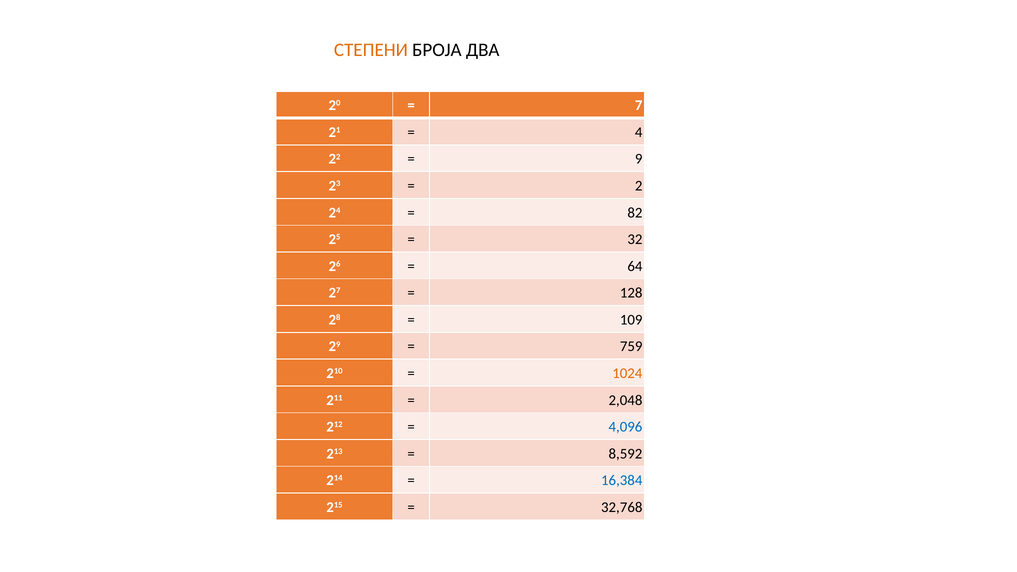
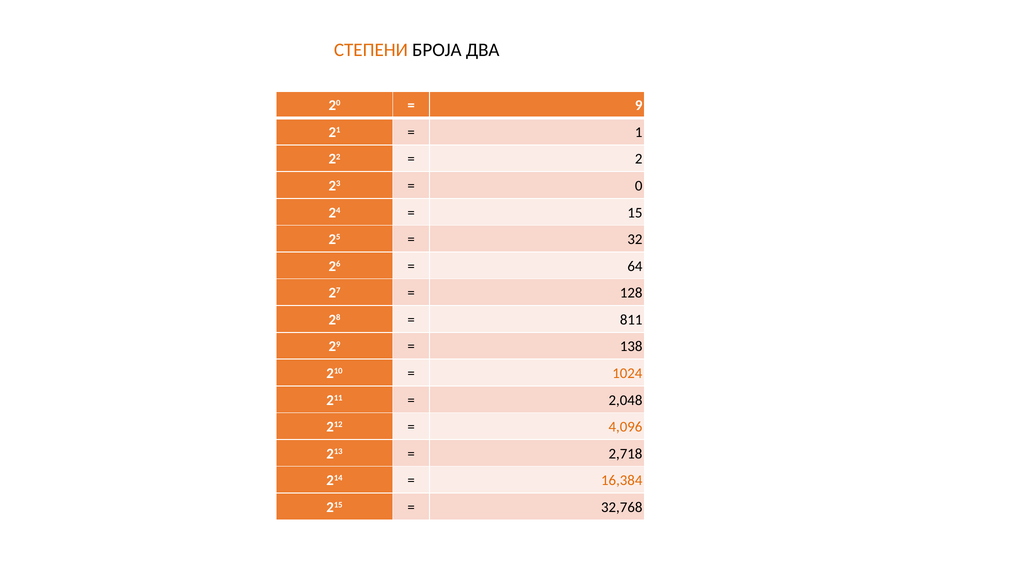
7: 7 -> 9
4: 4 -> 1
9: 9 -> 2
2: 2 -> 0
82: 82 -> 15
109: 109 -> 811
759: 759 -> 138
4,096 colour: blue -> orange
8,592: 8,592 -> 2,718
16,384 colour: blue -> orange
